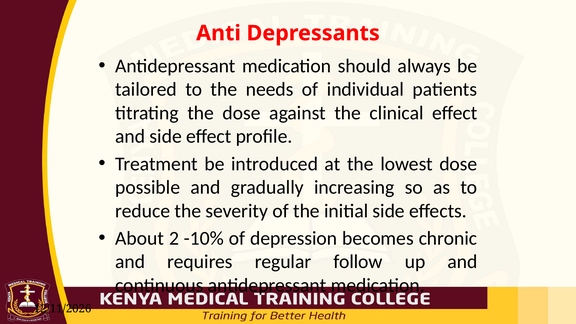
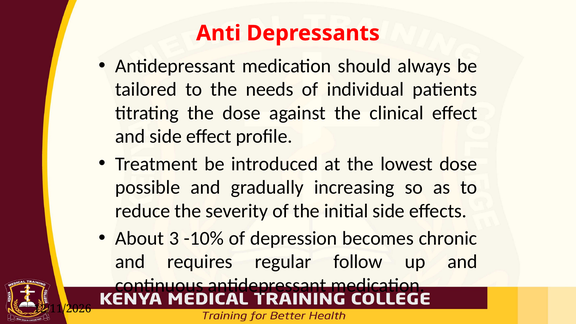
2: 2 -> 3
